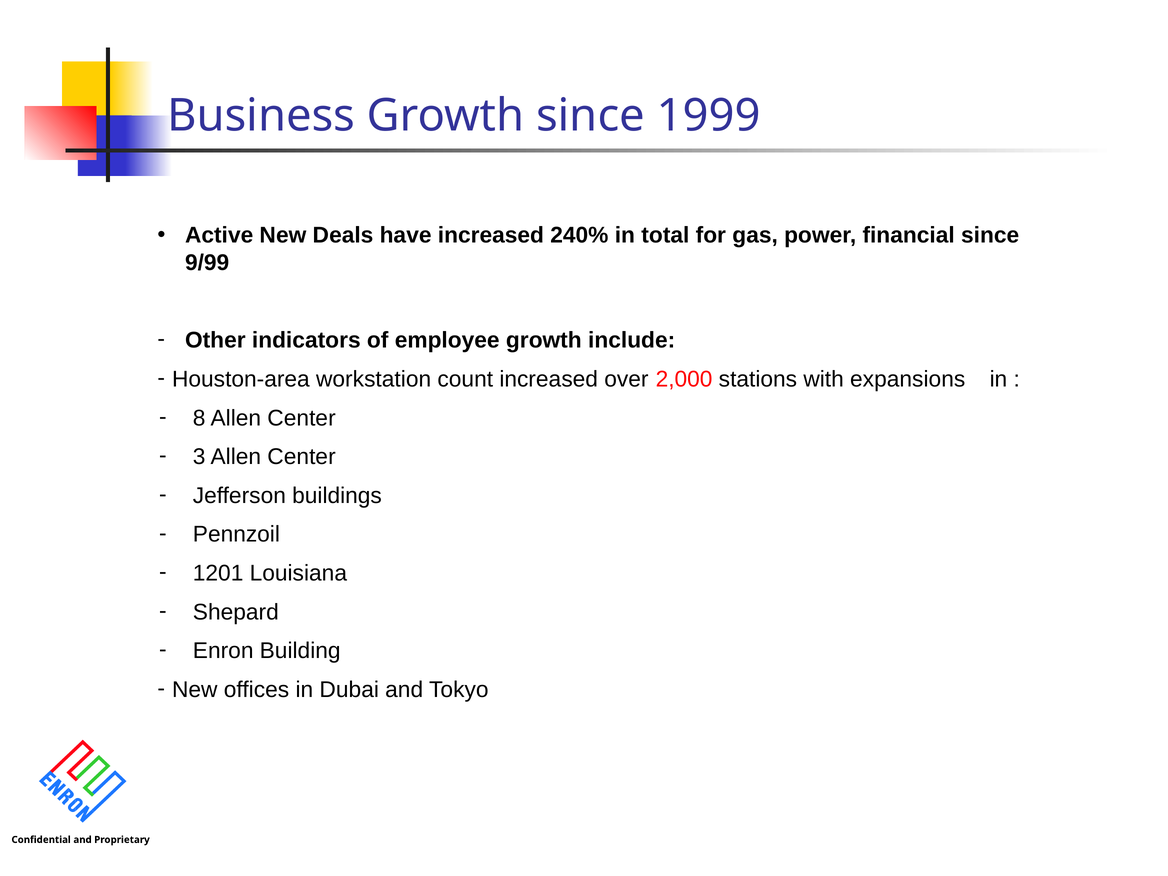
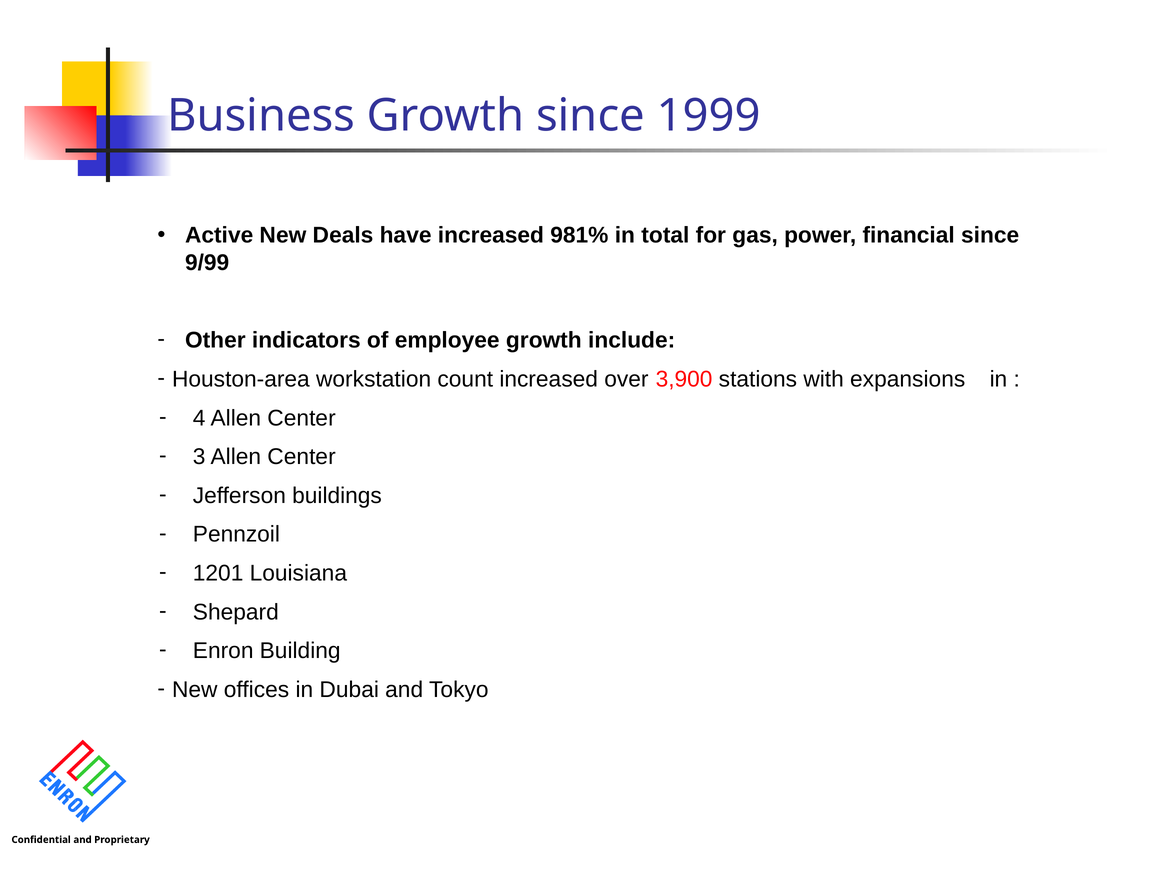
240%: 240% -> 981%
2,000: 2,000 -> 3,900
8: 8 -> 4
